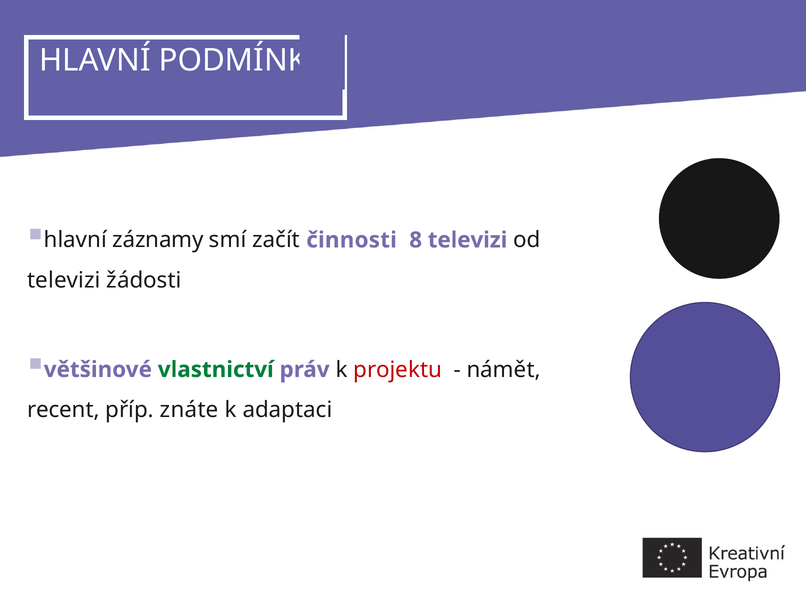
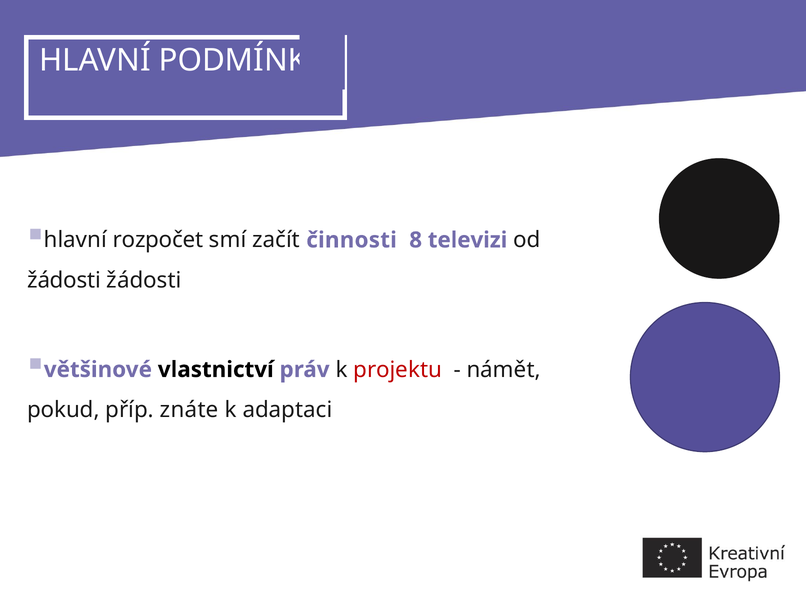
záznamy: záznamy -> rozpočet
televizi at (64, 280): televizi -> žádosti
vlastnictví colour: green -> black
recent: recent -> pokud
